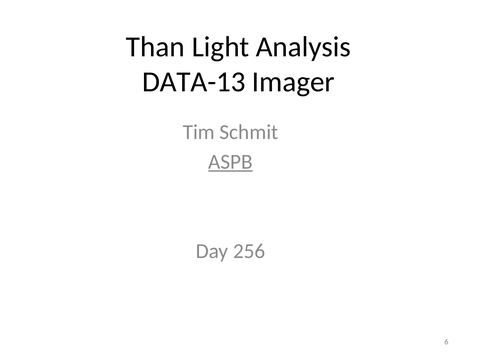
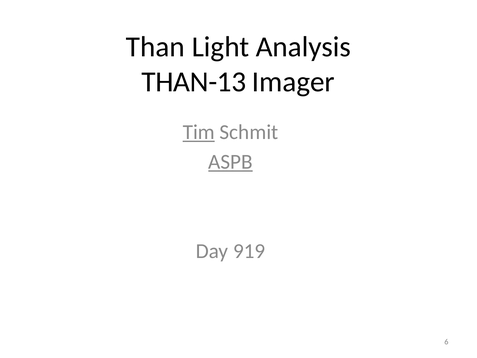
DATA-13: DATA-13 -> THAN-13
Tim underline: none -> present
256: 256 -> 919
